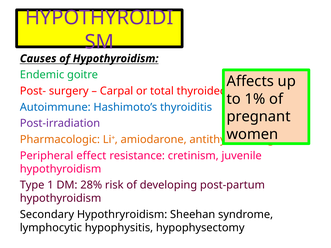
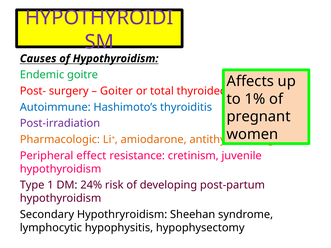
Carpal: Carpal -> Goiter
28%: 28% -> 24%
